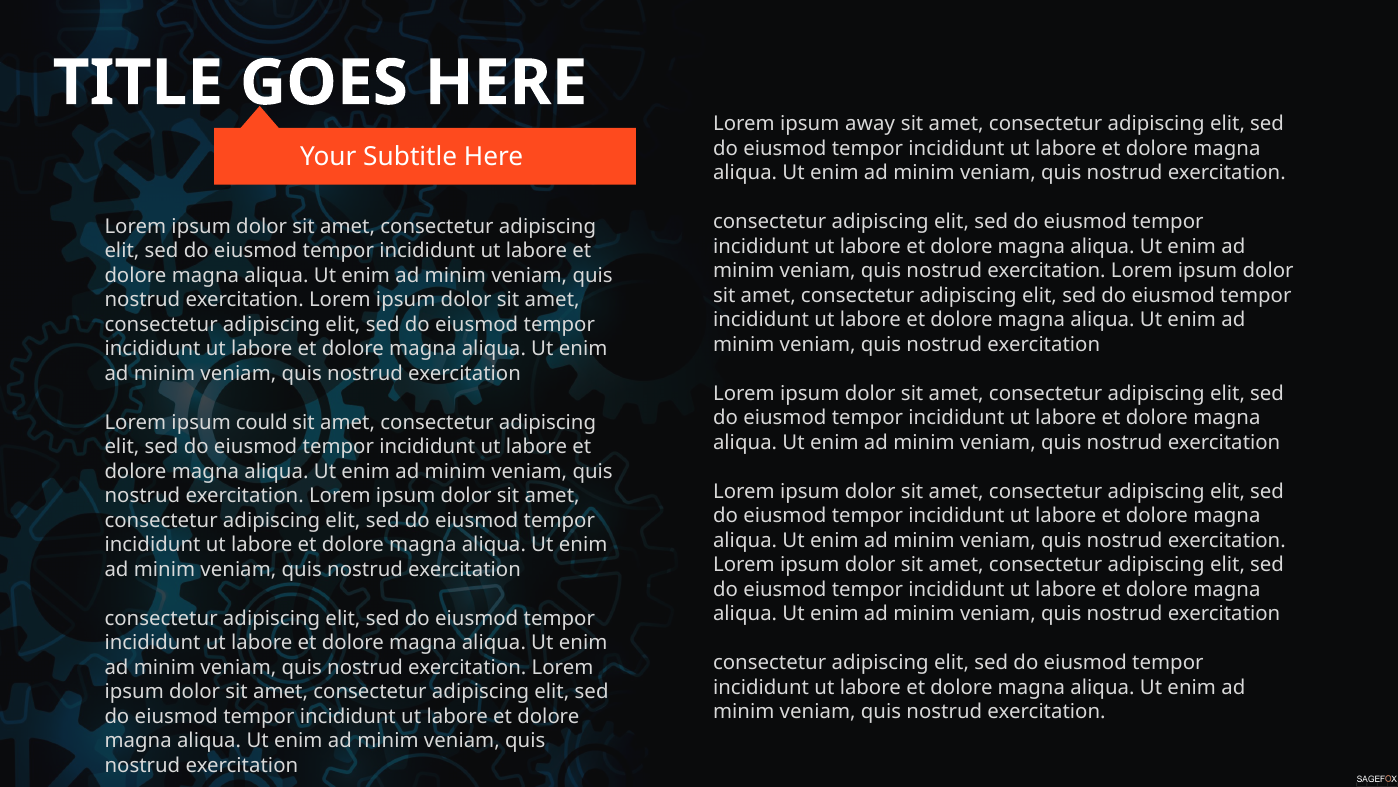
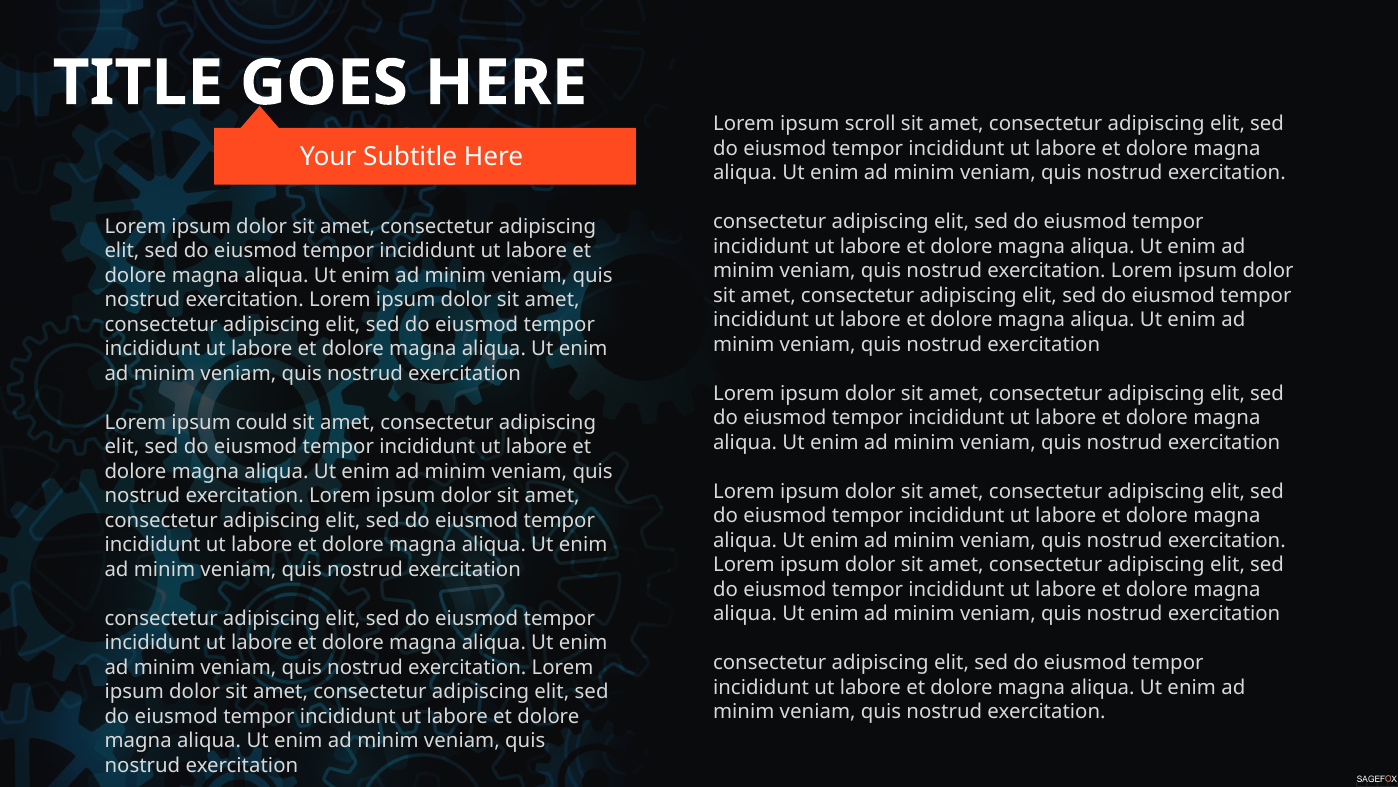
away: away -> scroll
